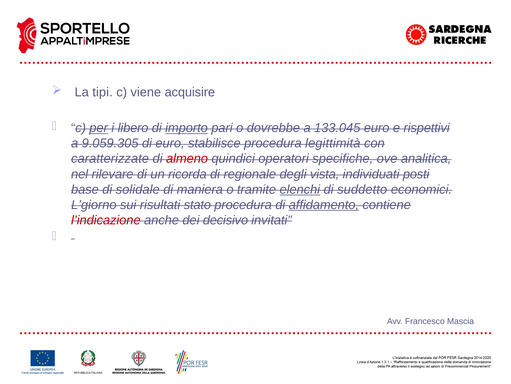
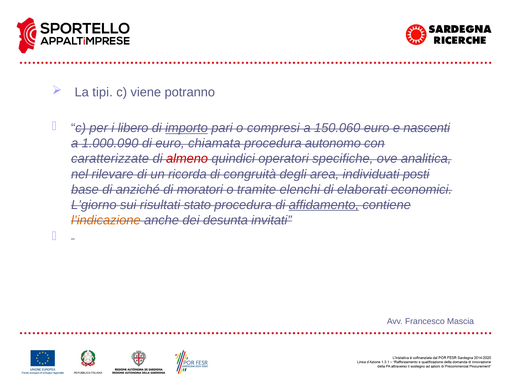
acquisire: acquisire -> potranno
per underline: present -> none
dovrebbe: dovrebbe -> compresi
133.045: 133.045 -> 150.060
rispettivi: rispettivi -> nascenti
9.059.305: 9.059.305 -> 1.000.090
stabilisce: stabilisce -> chiamata
legittimità: legittimità -> autonomo
regionale: regionale -> congruità
vista: vista -> area
solidale: solidale -> anziché
maniera: maniera -> moratori
elenchi underline: present -> none
suddetto: suddetto -> elaborati
l’indicazione colour: red -> orange
decisivo: decisivo -> desunta
